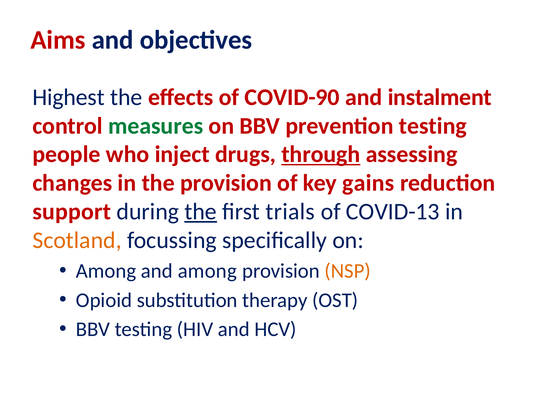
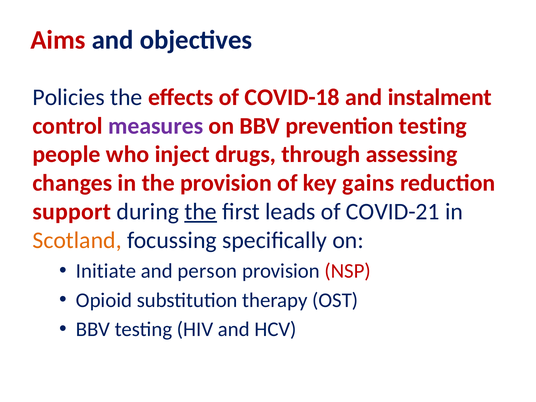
Highest: Highest -> Policies
COVID-90: COVID-90 -> COVID-18
measures colour: green -> purple
through underline: present -> none
trials: trials -> leads
COVID-13: COVID-13 -> COVID-21
Among at (106, 271): Among -> Initiate
and among: among -> person
NSP colour: orange -> red
